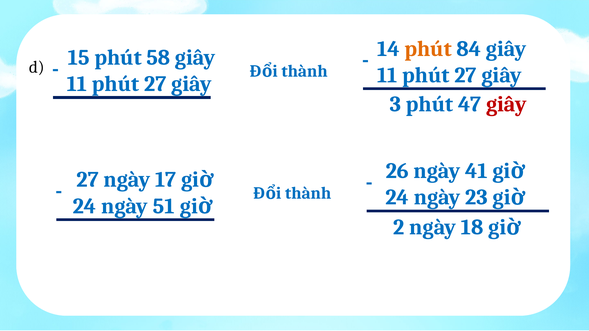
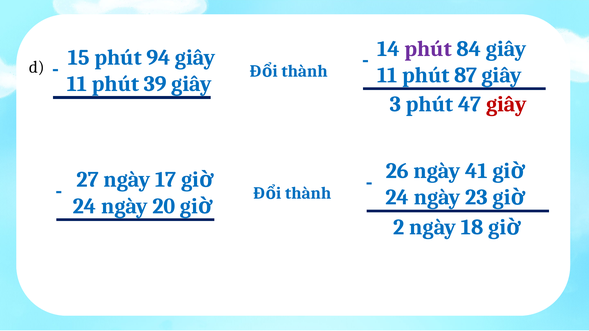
phút at (428, 49) colour: orange -> purple
58: 58 -> 94
27 at (465, 75): 27 -> 87
27 at (155, 84): 27 -> 39
51: 51 -> 20
